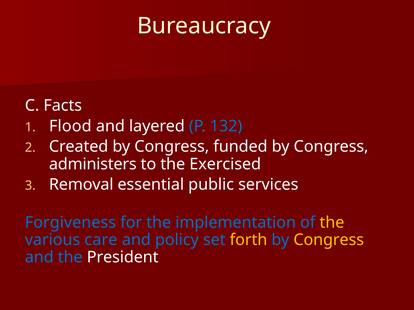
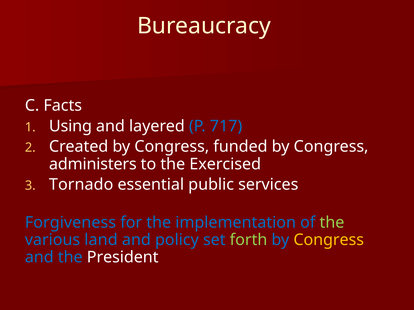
Flood: Flood -> Using
132: 132 -> 717
Removal: Removal -> Tornado
the at (332, 223) colour: yellow -> light green
care: care -> land
forth colour: yellow -> light green
